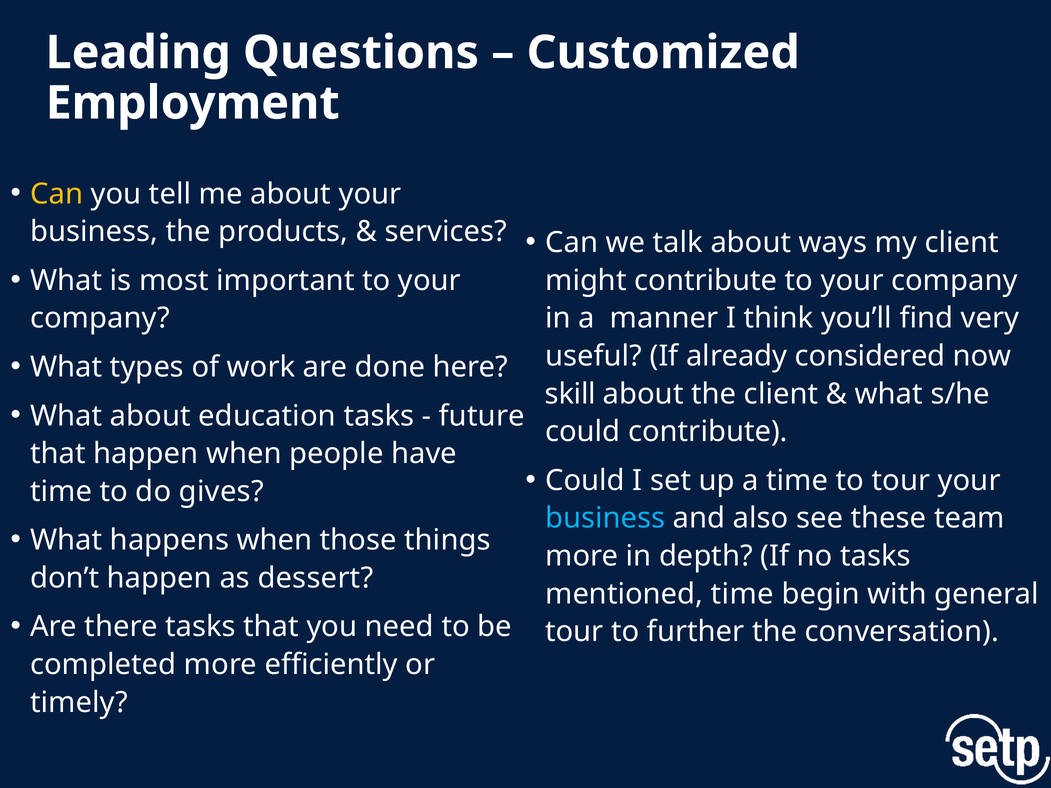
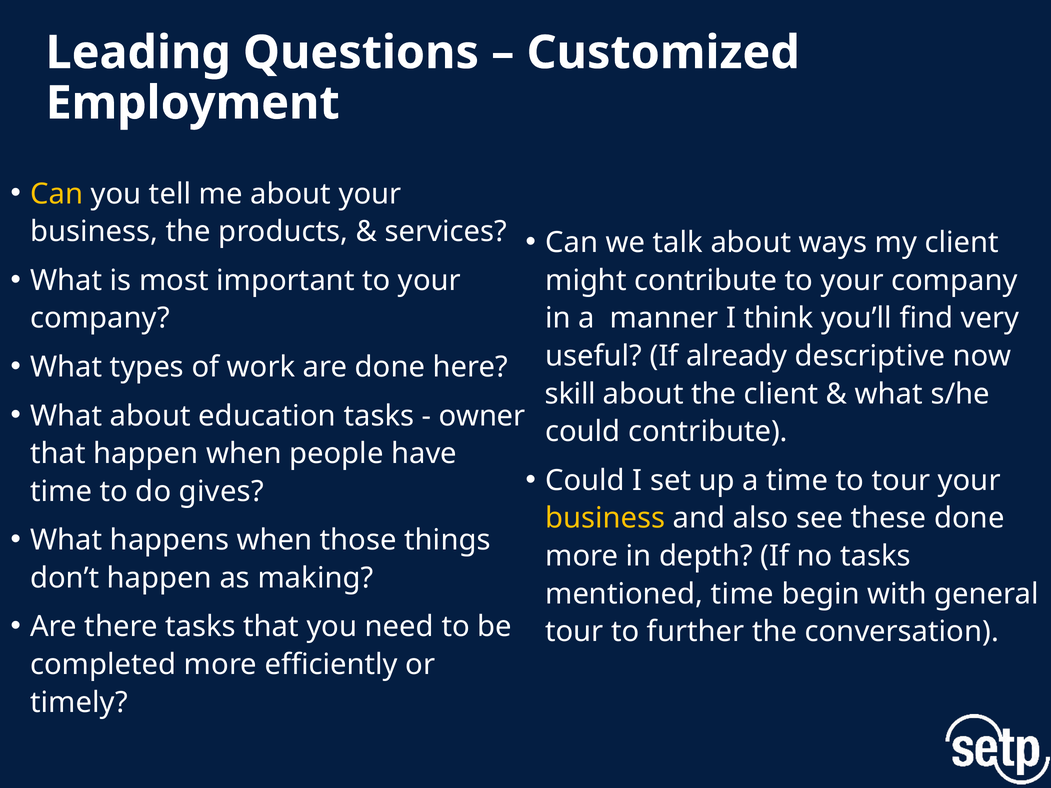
considered: considered -> descriptive
future: future -> owner
business at (605, 519) colour: light blue -> yellow
these team: team -> done
dessert: dessert -> making
